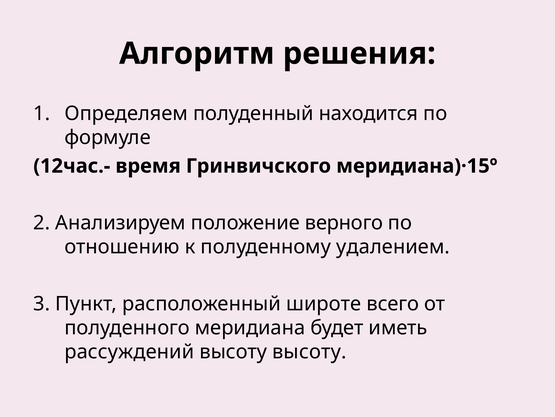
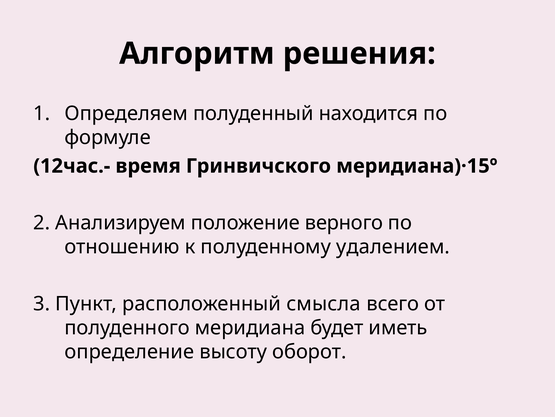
широте: широте -> смысла
рассуждений: рассуждений -> определение
высоту высоту: высоту -> оборот
